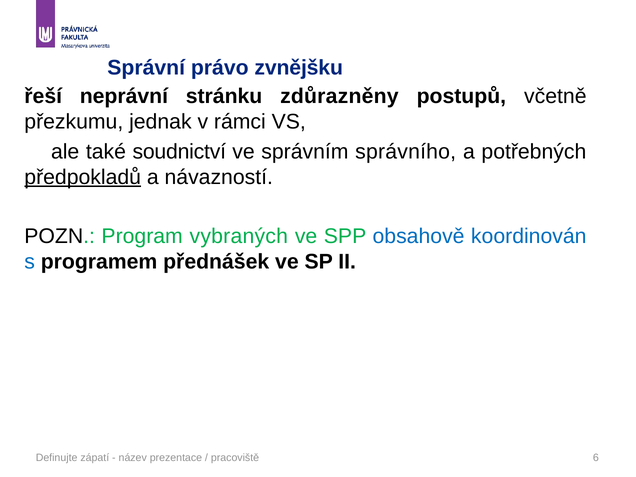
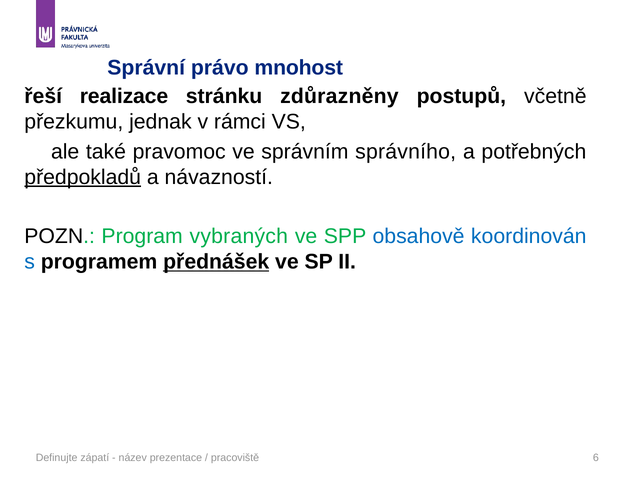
zvnějšku: zvnějšku -> mnohost
neprávní: neprávní -> realizace
soudnictví: soudnictví -> pravomoc
přednášek underline: none -> present
